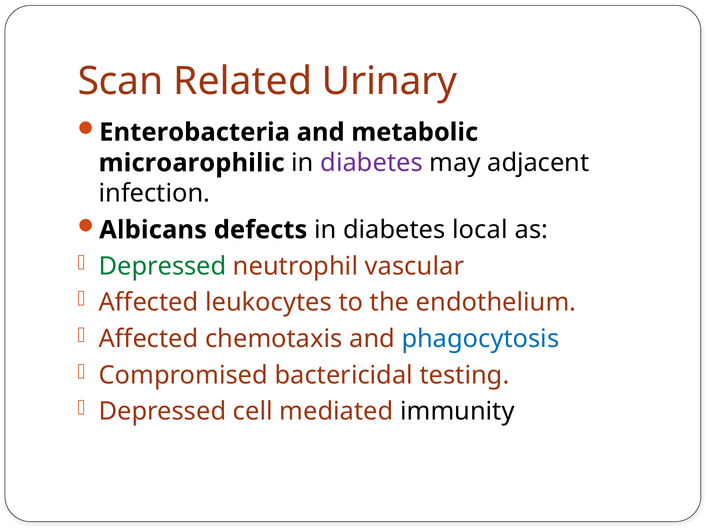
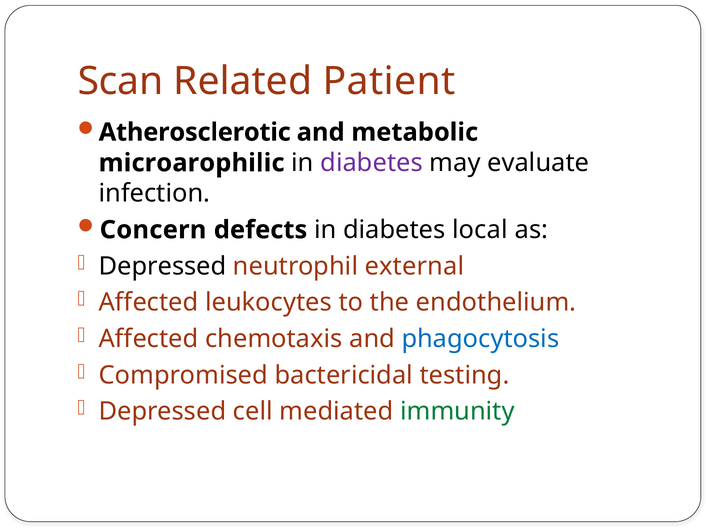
Urinary: Urinary -> Patient
Enterobacteria: Enterobacteria -> Atherosclerotic
adjacent: adjacent -> evaluate
Albicans: Albicans -> Concern
Depressed at (163, 266) colour: green -> black
vascular: vascular -> external
immunity colour: black -> green
